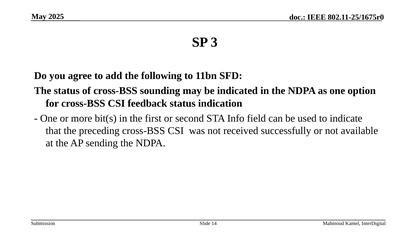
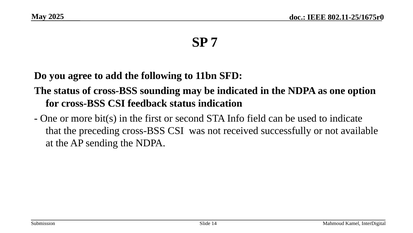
3: 3 -> 7
